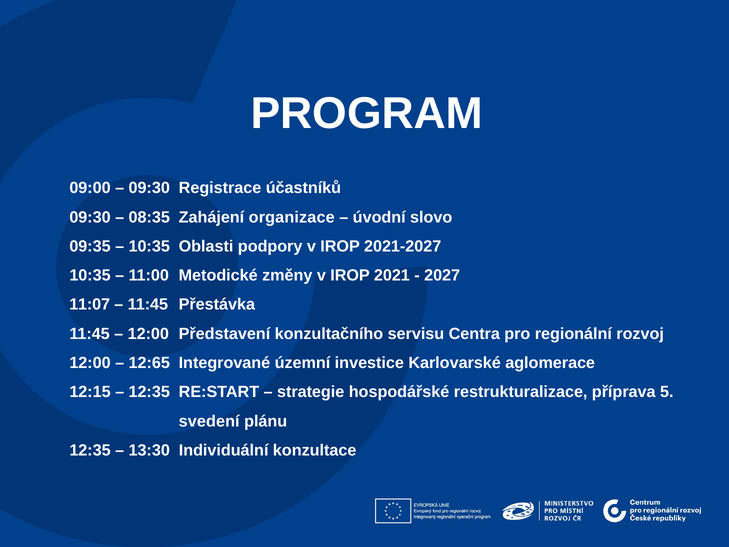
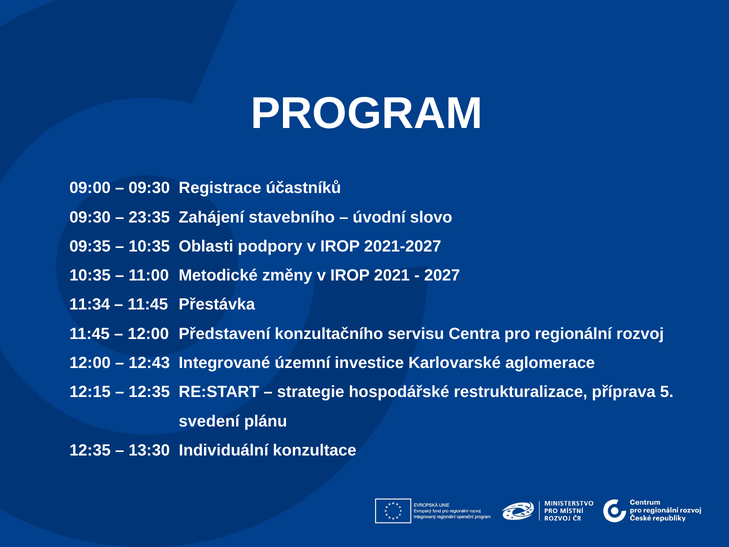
08:35: 08:35 -> 23:35
organizace: organizace -> stavebního
11:07: 11:07 -> 11:34
12:65: 12:65 -> 12:43
